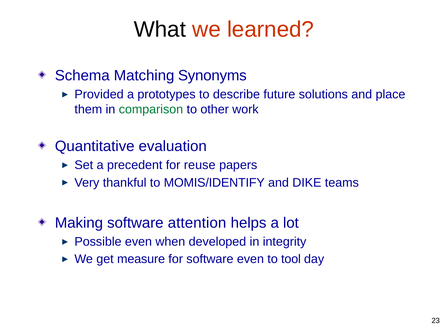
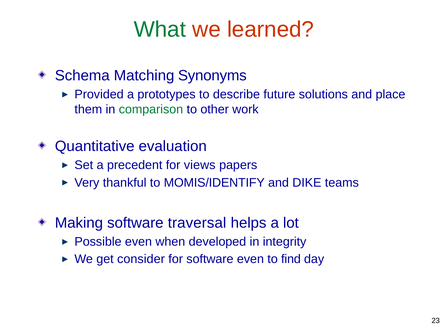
What colour: black -> green
reuse: reuse -> views
attention: attention -> traversal
measure: measure -> consider
tool: tool -> find
